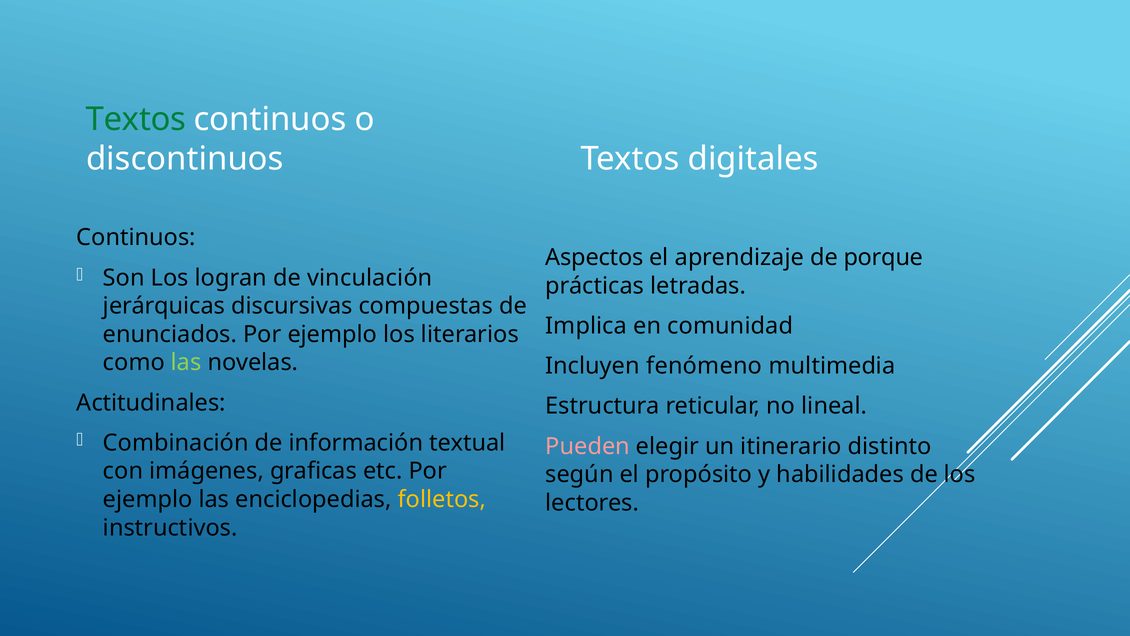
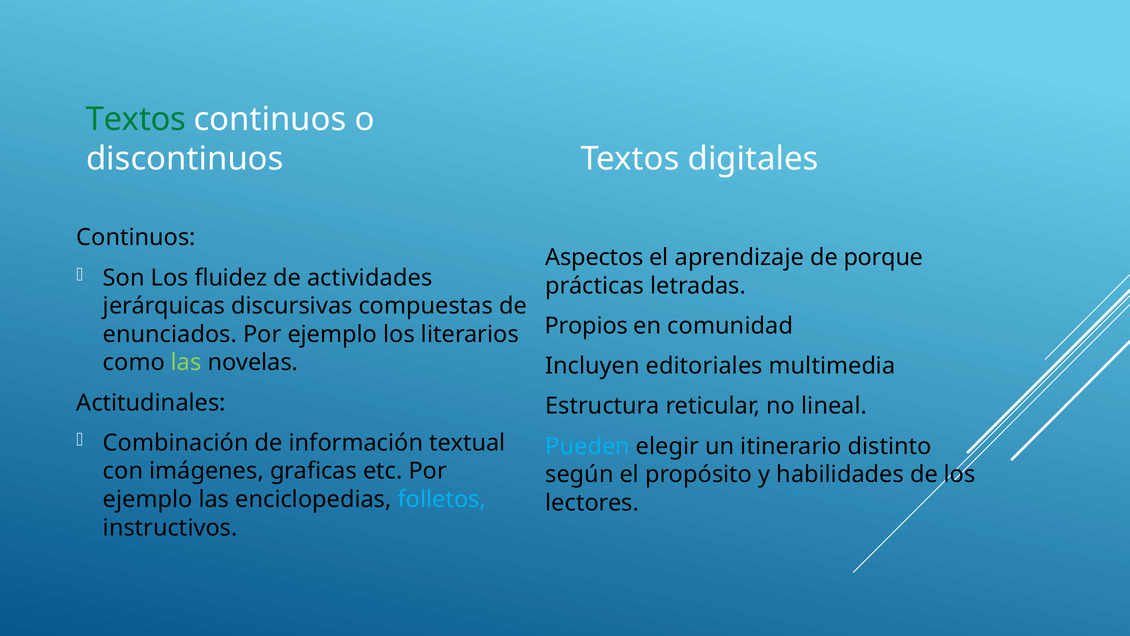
logran: logran -> fluidez
vinculación: vinculación -> actividades
Implica: Implica -> Propios
fenómeno: fenómeno -> editoriales
Pueden colour: pink -> light blue
folletos colour: yellow -> light blue
